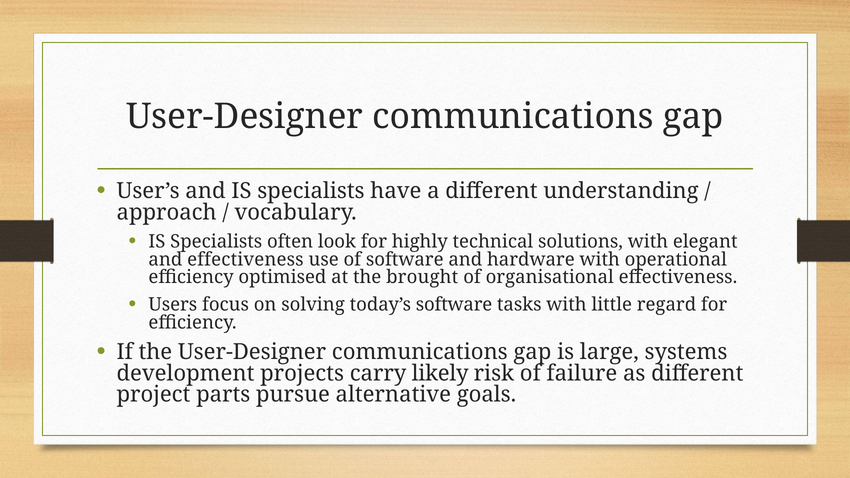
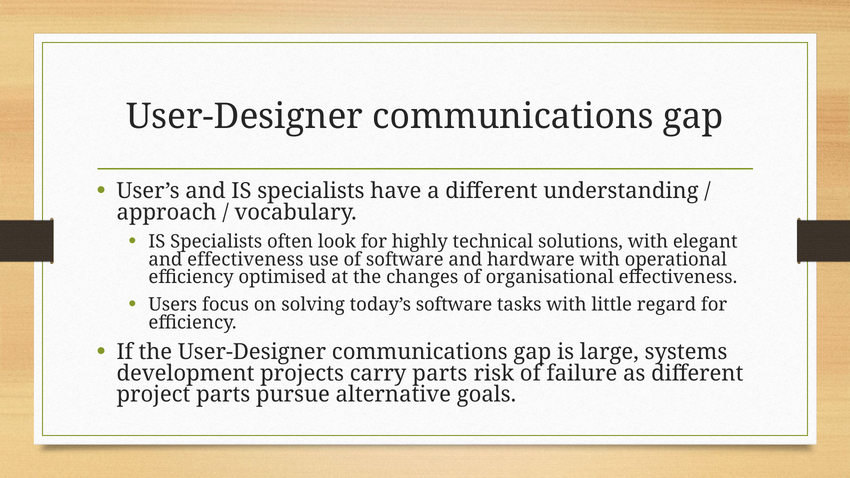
brought: brought -> changes
carry likely: likely -> parts
